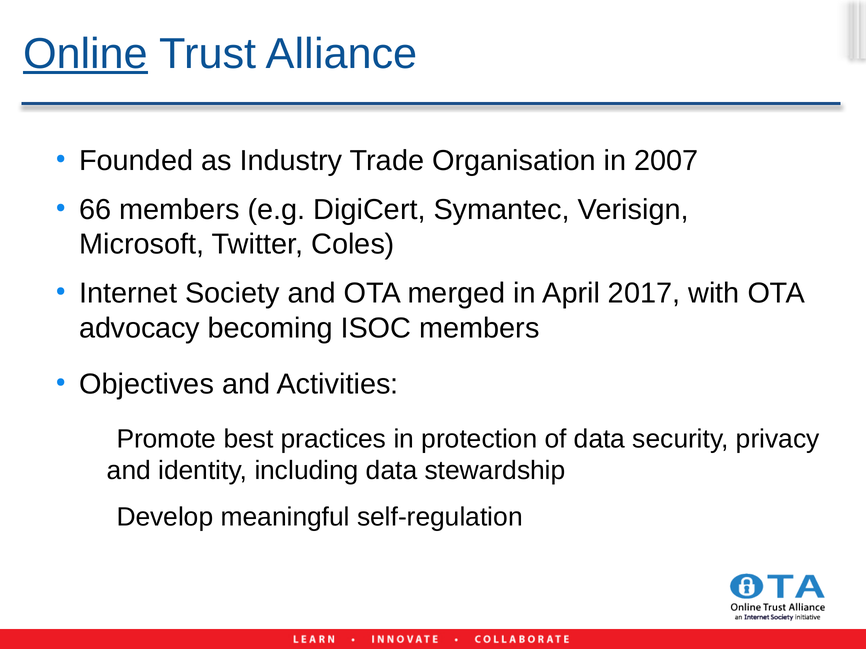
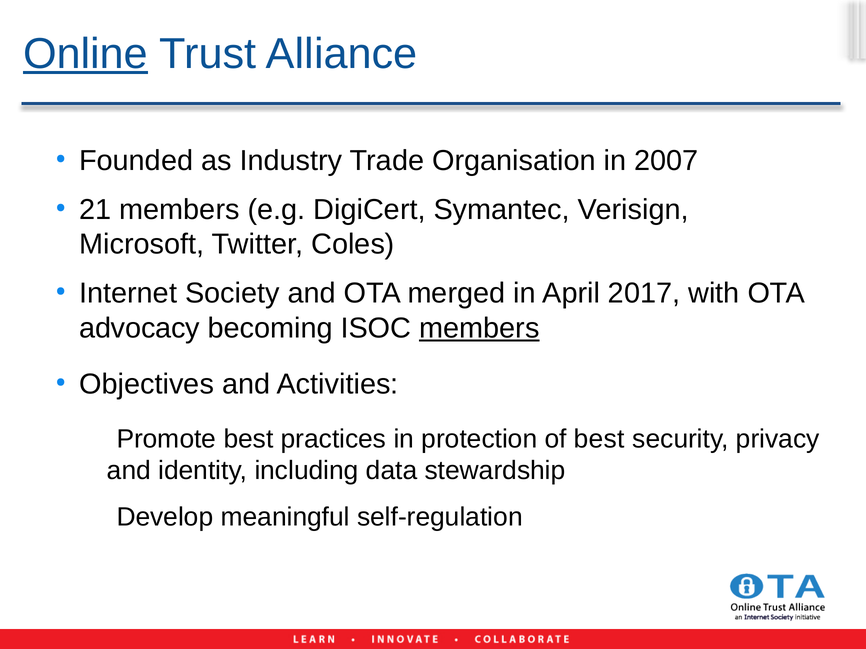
66: 66 -> 21
members at (479, 328) underline: none -> present
of data: data -> best
